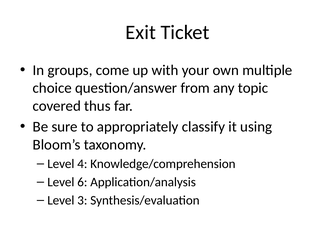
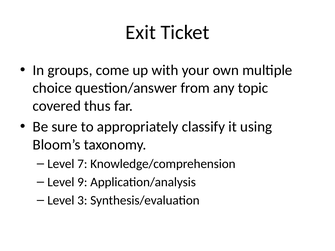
4: 4 -> 7
6: 6 -> 9
